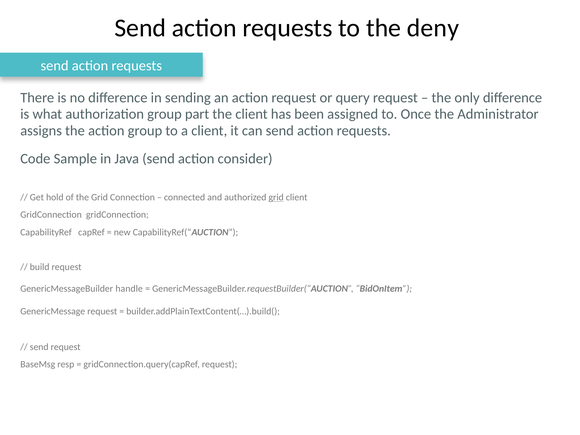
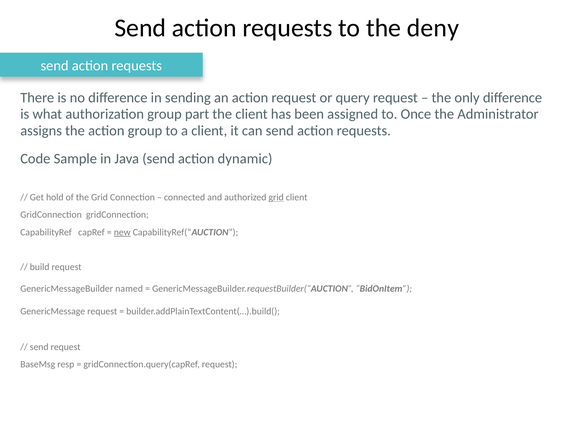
consider: consider -> dynamic
new underline: none -> present
handle: handle -> named
